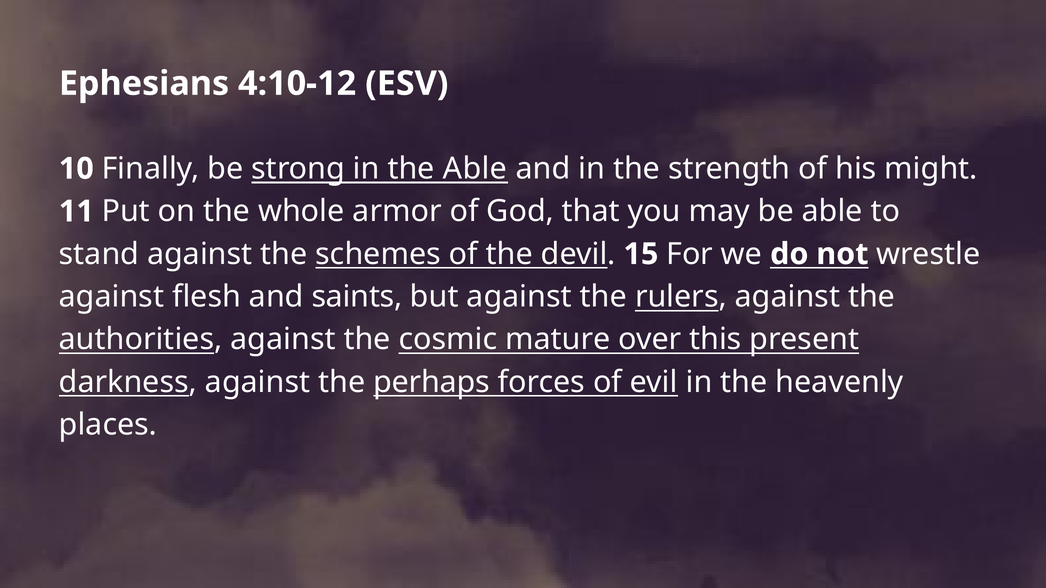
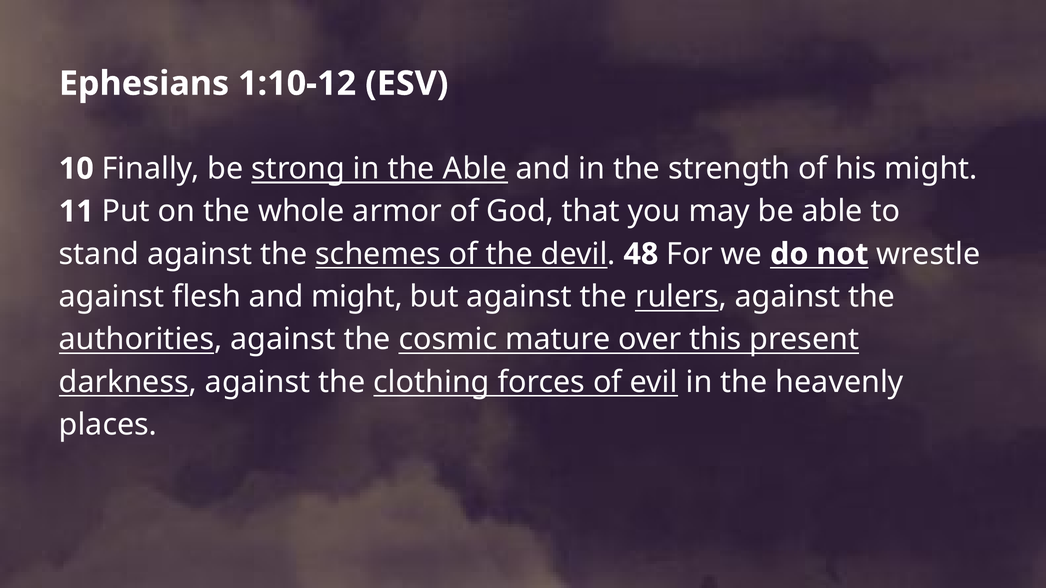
4:10-12: 4:10-12 -> 1:10-12
15: 15 -> 48
and saints: saints -> might
perhaps: perhaps -> clothing
